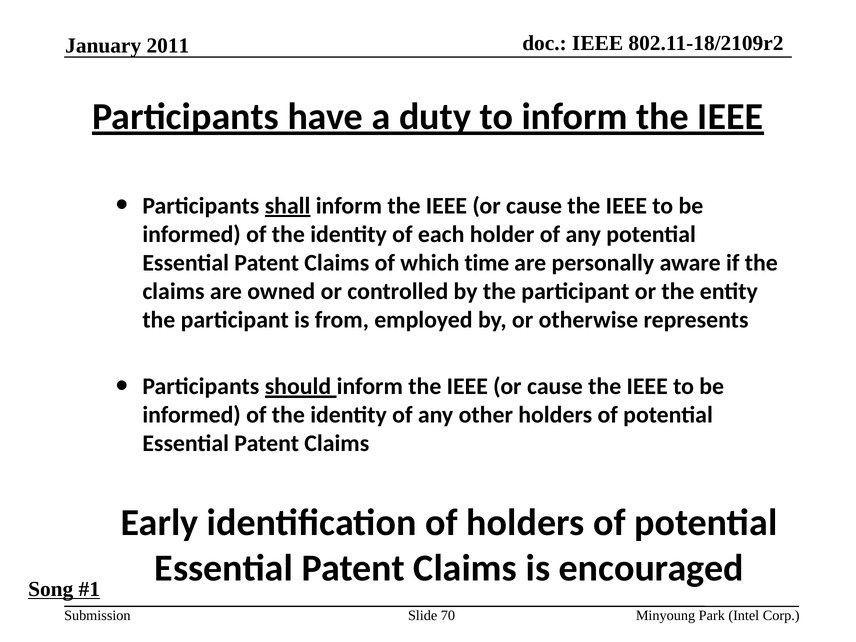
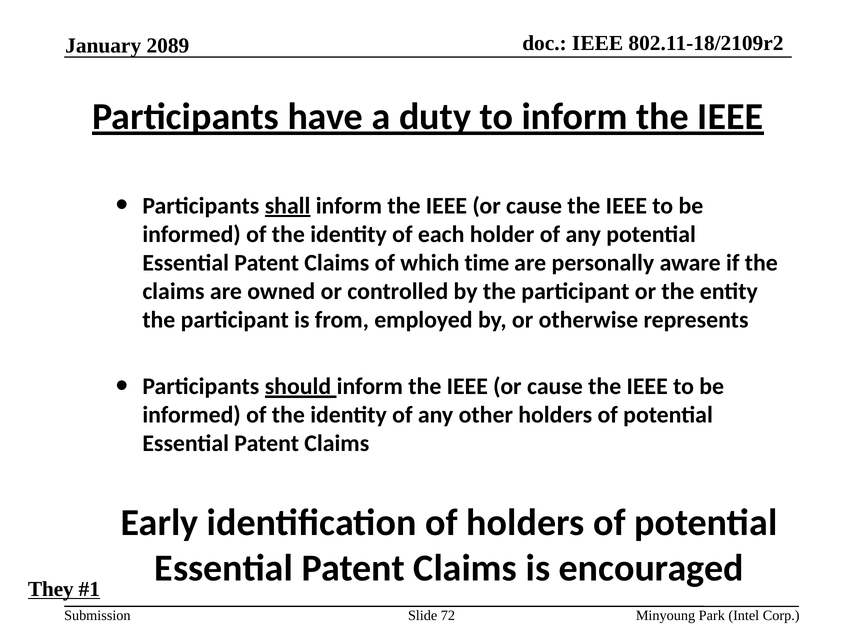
2011: 2011 -> 2089
Song: Song -> They
70: 70 -> 72
